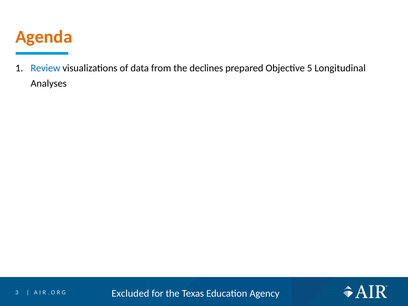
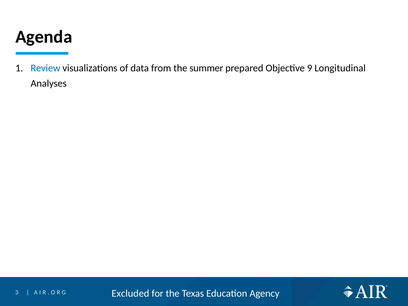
Agenda colour: orange -> black
declines: declines -> summer
5: 5 -> 9
